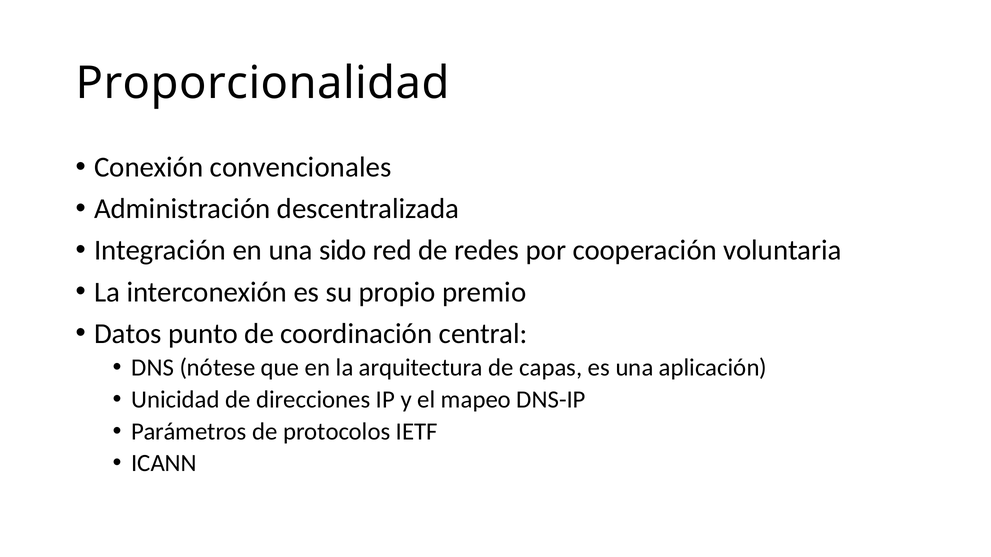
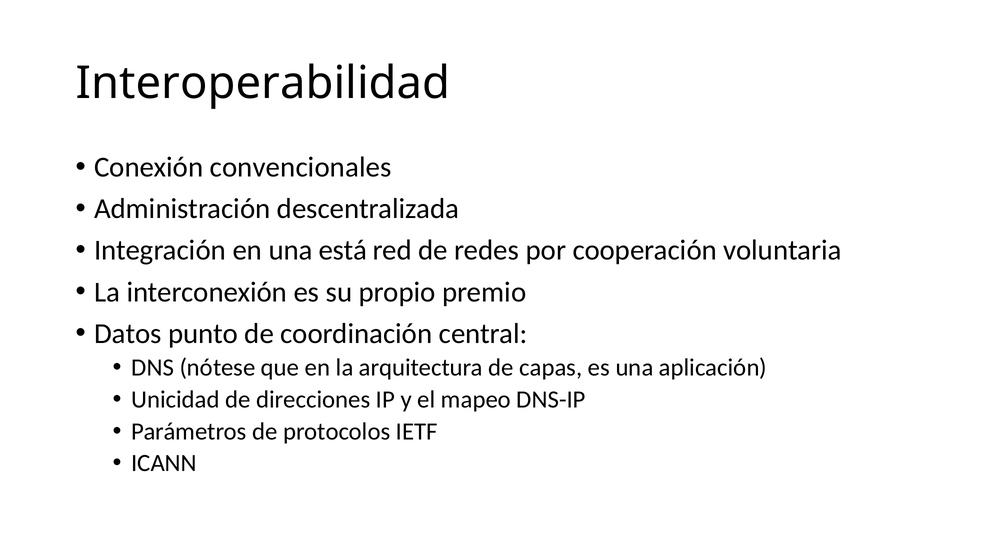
Proporcionalidad: Proporcionalidad -> Interoperabilidad
sido: sido -> está
